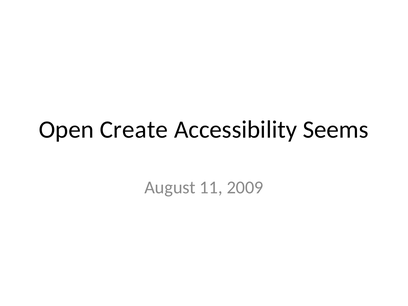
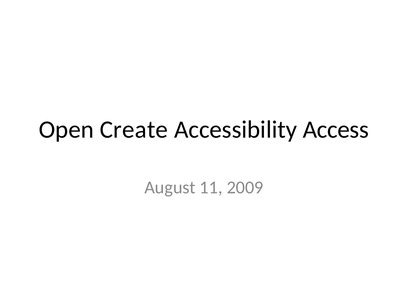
Seems: Seems -> Access
